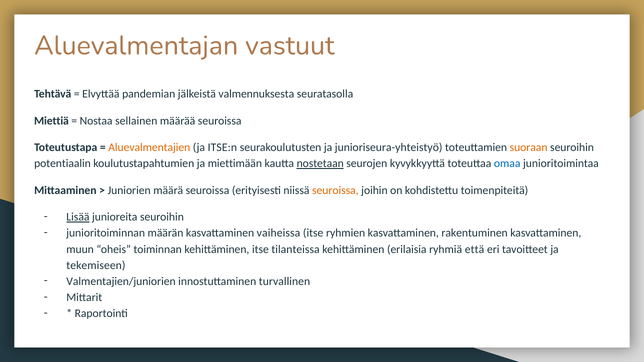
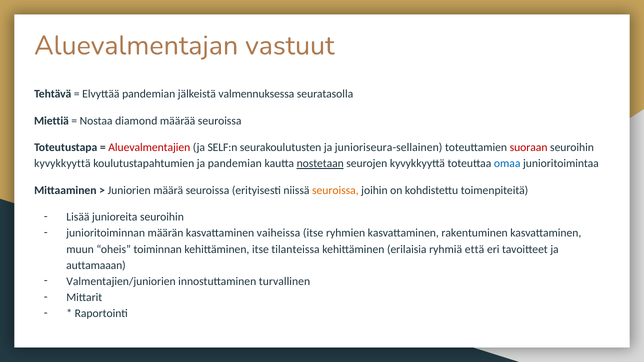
valmennuksesta: valmennuksesta -> valmennuksessa
sellainen: sellainen -> diamond
Aluevalmentajien colour: orange -> red
ITSE:n: ITSE:n -> SELF:n
junioriseura-yhteistyö: junioriseura-yhteistyö -> junioriseura-sellainen
suoraan colour: orange -> red
potentiaalin at (62, 164): potentiaalin -> kyvykkyyttä
ja miettimään: miettimään -> pandemian
Lisää underline: present -> none
tekemiseen: tekemiseen -> auttamaaan
